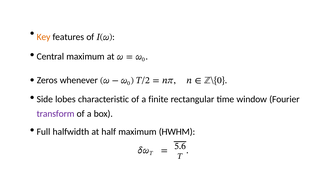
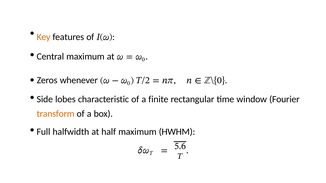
transform colour: purple -> orange
